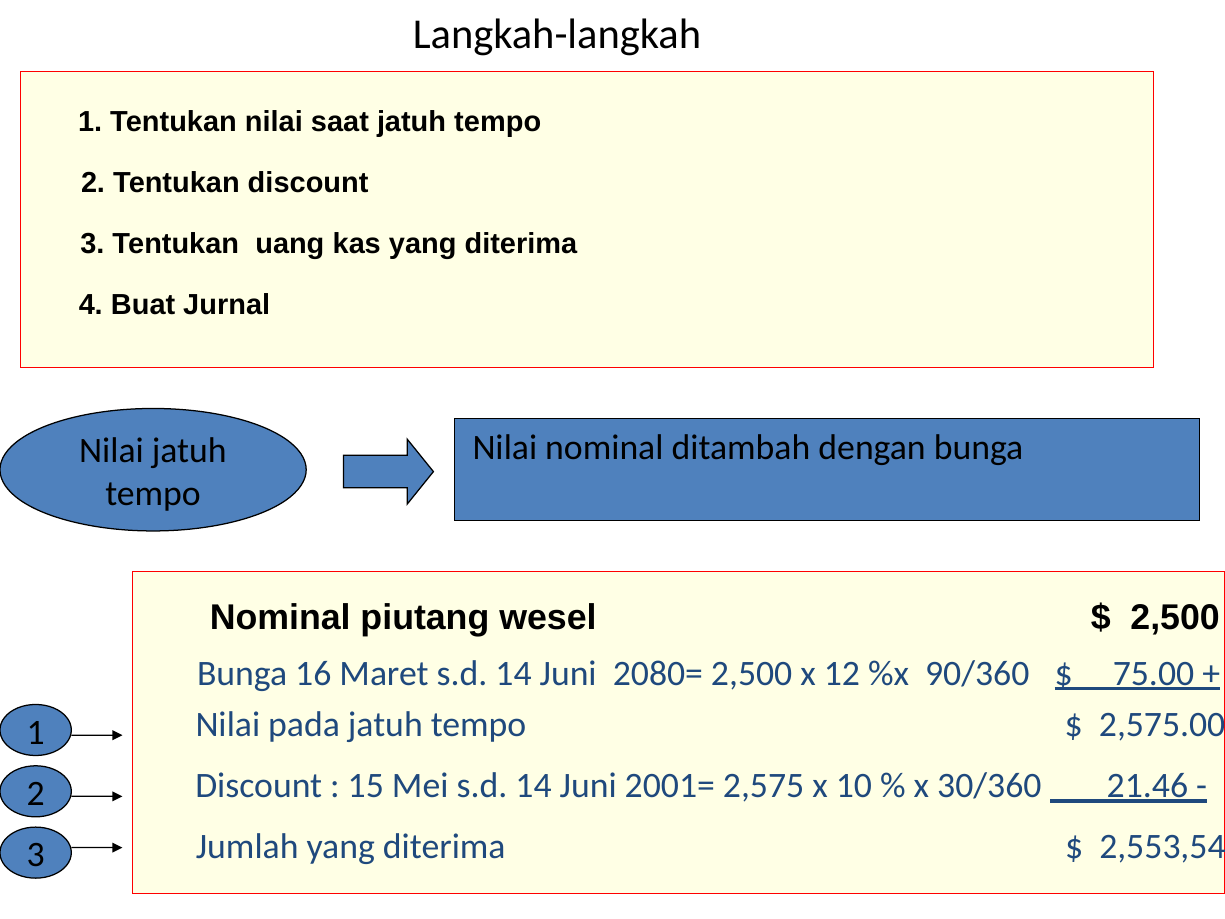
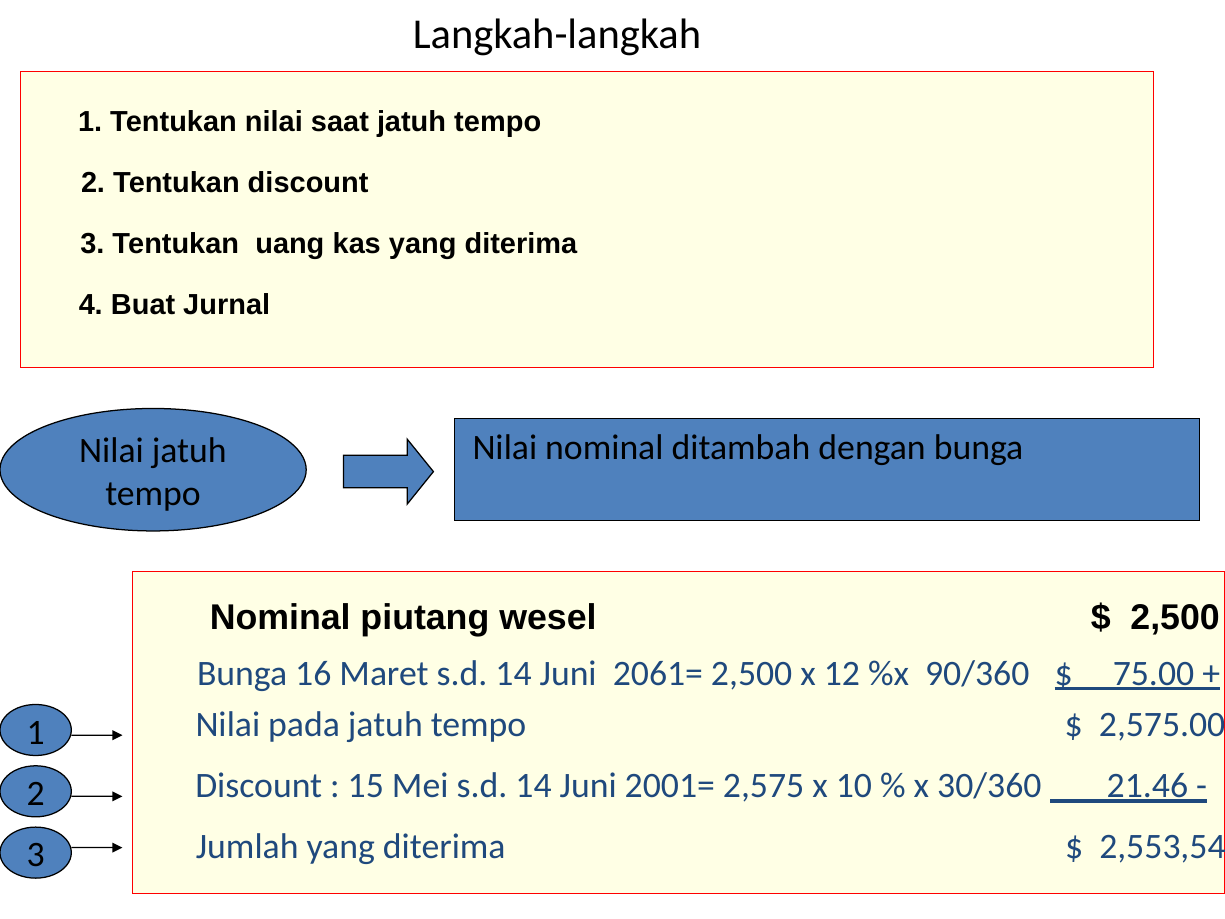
2080=: 2080= -> 2061=
